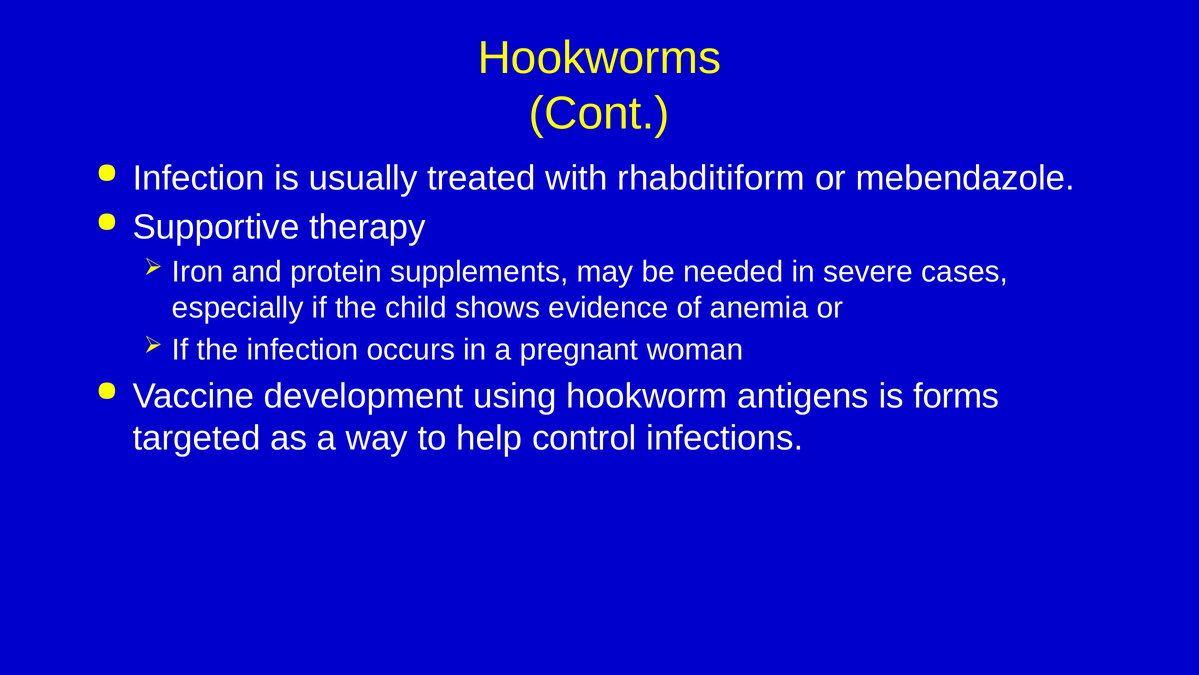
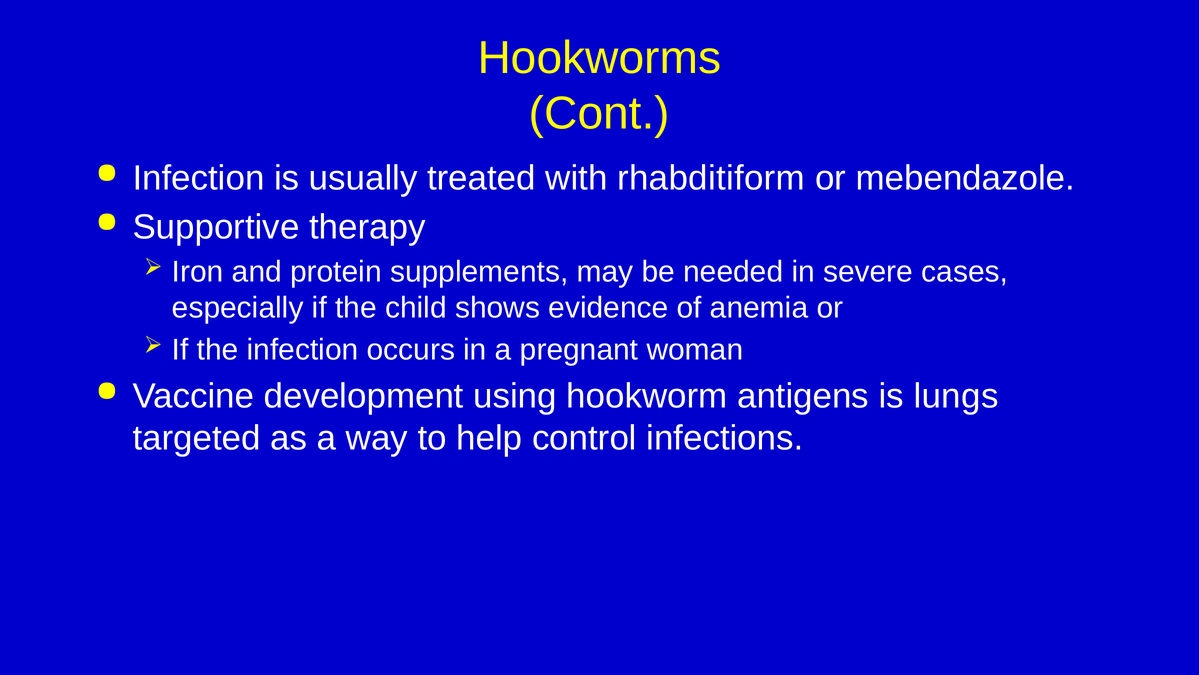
forms: forms -> lungs
